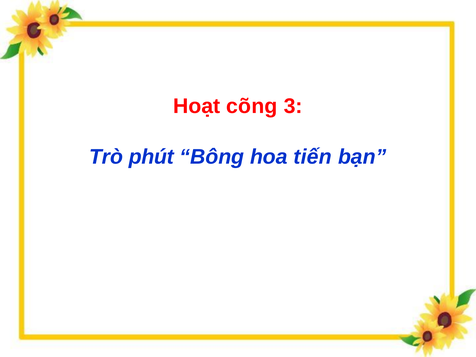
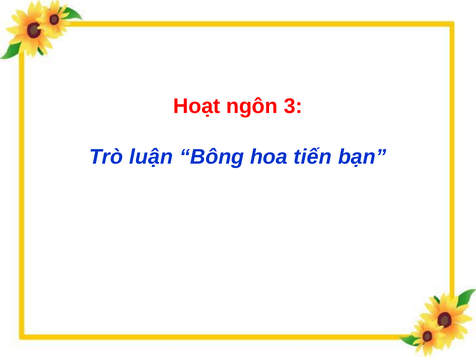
cõng: cõng -> ngôn
phút: phút -> luận
